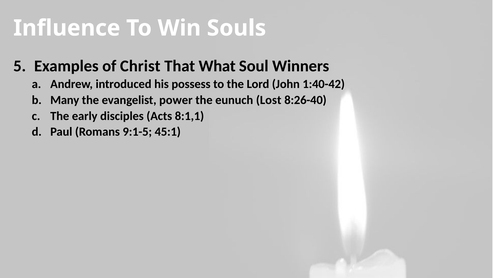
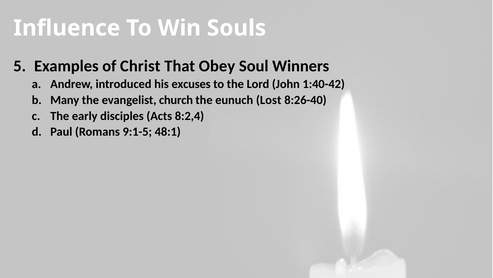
What: What -> Obey
possess: possess -> excuses
power: power -> church
8:1,1: 8:1,1 -> 8:2,4
45:1: 45:1 -> 48:1
